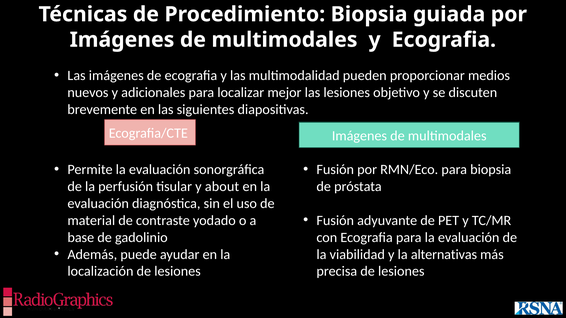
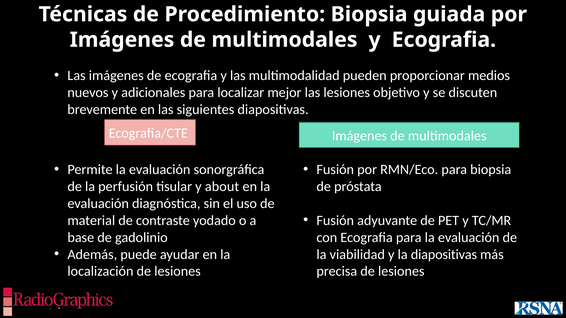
la alternativas: alternativas -> diapositivas
